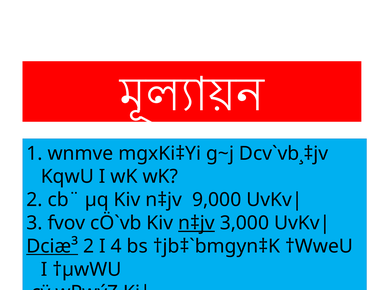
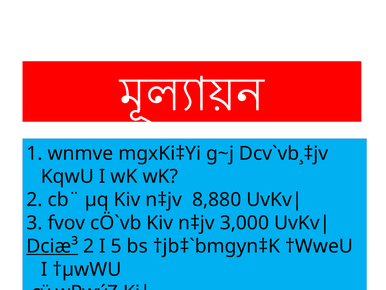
9,000: 9,000 -> 8,880
n‡jv at (196, 223) underline: present -> none
4: 4 -> 5
